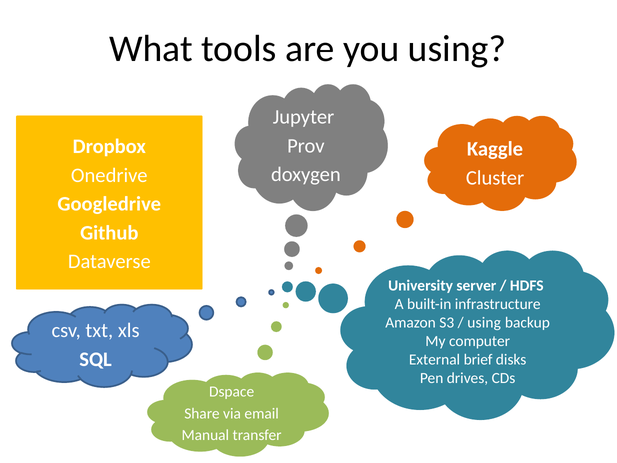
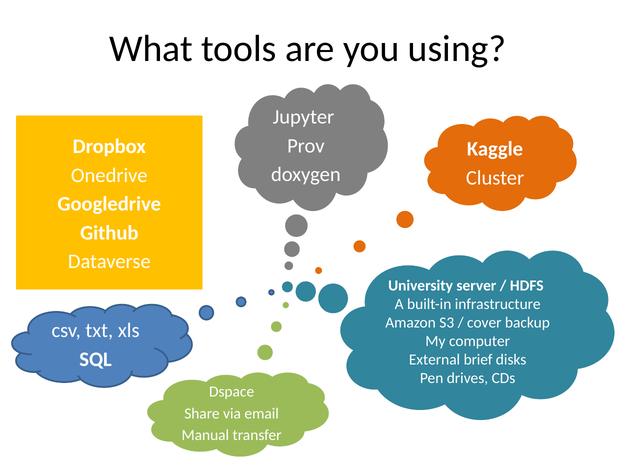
using at (484, 322): using -> cover
